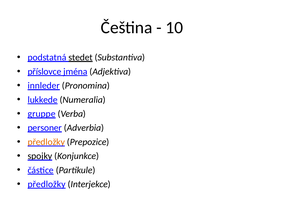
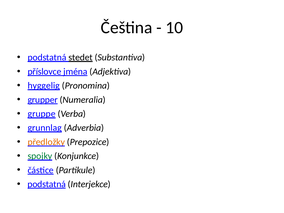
innleder: innleder -> hyggelig
lukkede: lukkede -> grupper
personer: personer -> grunnlag
spojky colour: black -> green
předložky at (47, 184): předložky -> podstatná
